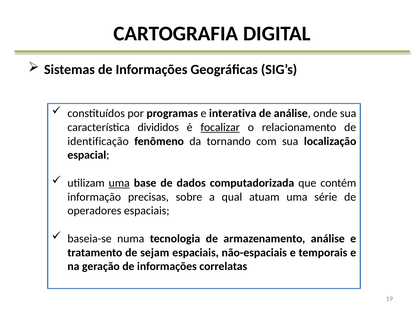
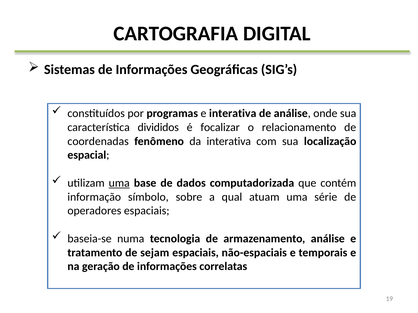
focalizar underline: present -> none
identificação: identificação -> coordenadas
da tornando: tornando -> interativa
precisas: precisas -> símbolo
